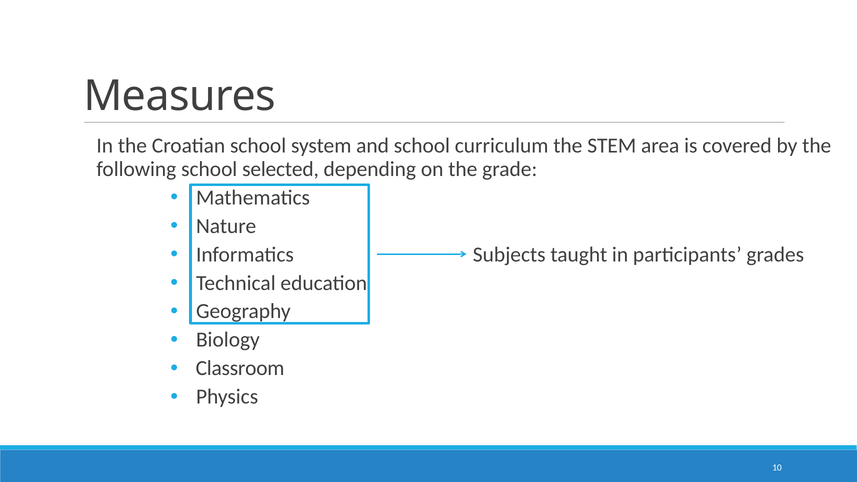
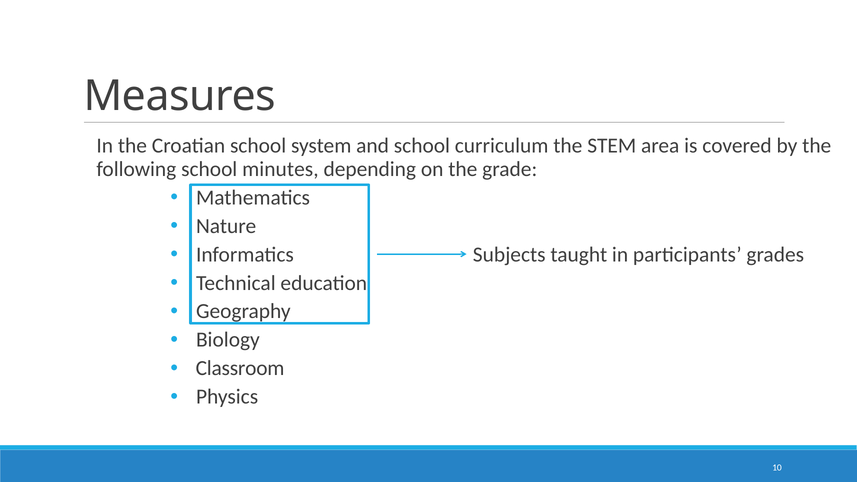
selected: selected -> minutes
